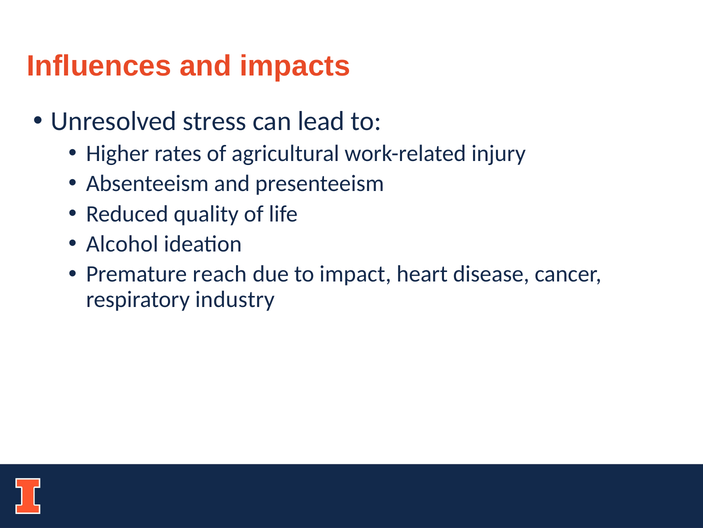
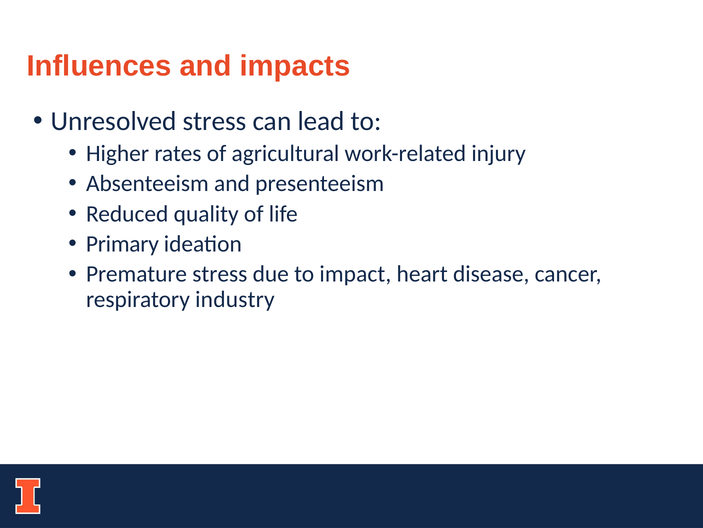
Alcohol: Alcohol -> Primary
Premature reach: reach -> stress
